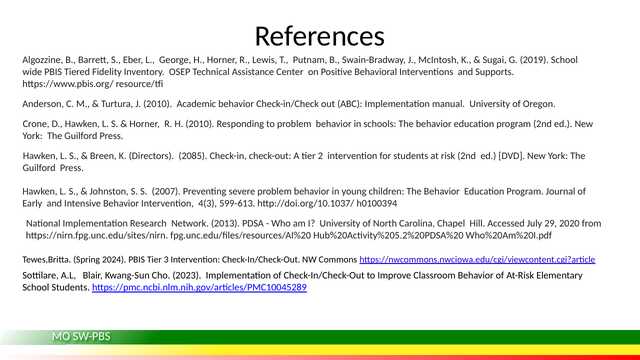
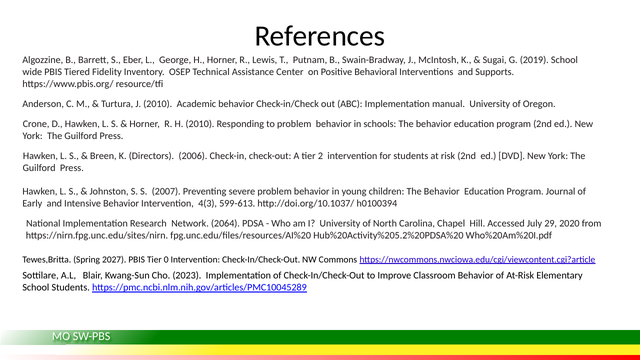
2085: 2085 -> 2006
2013: 2013 -> 2064
2024: 2024 -> 2027
3: 3 -> 0
